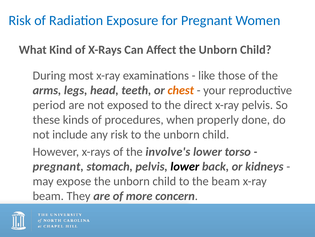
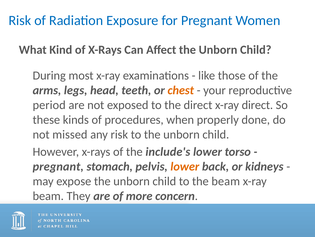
x-ray pelvis: pelvis -> direct
include: include -> missed
involve's: involve's -> include's
lower at (185, 166) colour: black -> orange
